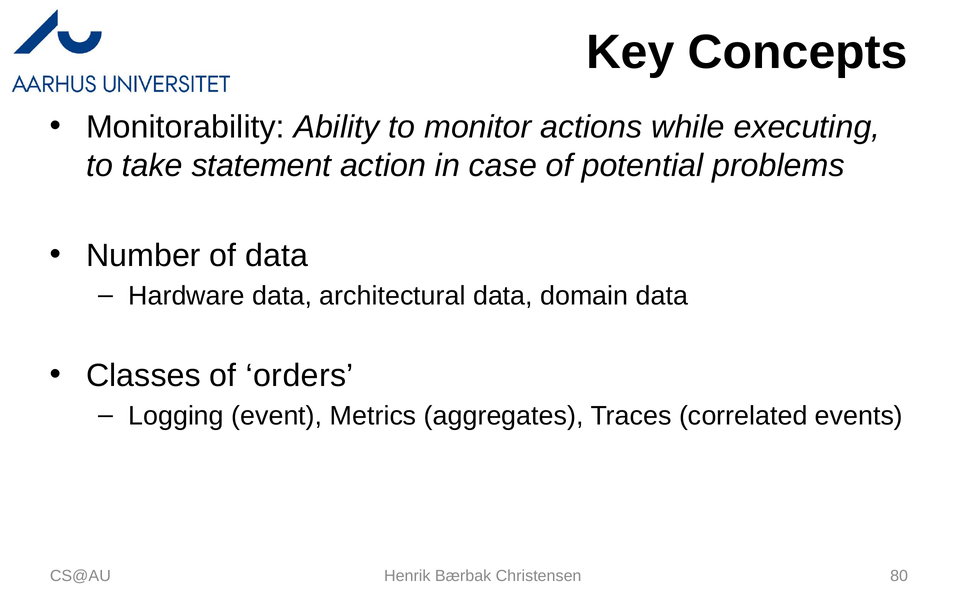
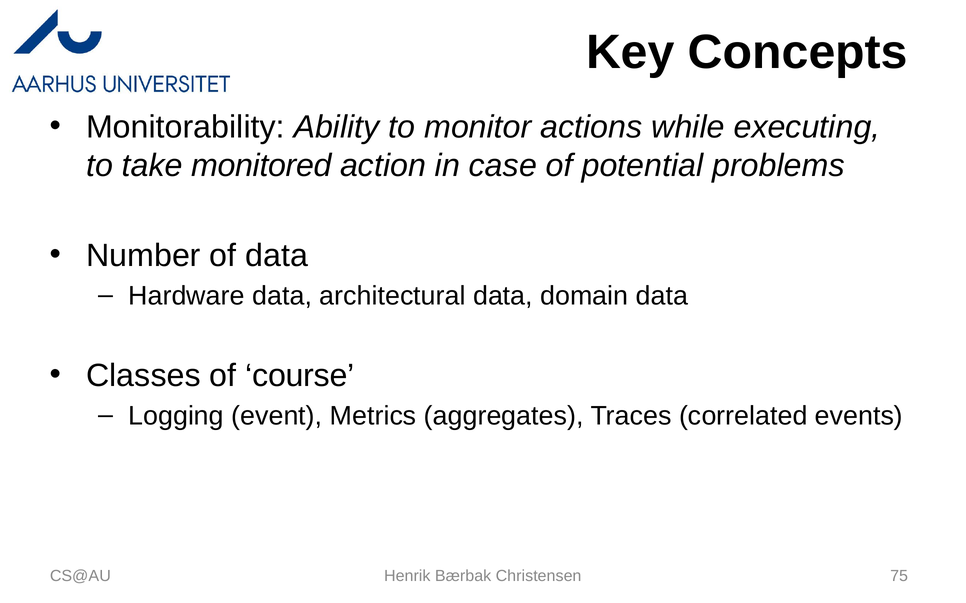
statement: statement -> monitored
orders: orders -> course
80: 80 -> 75
